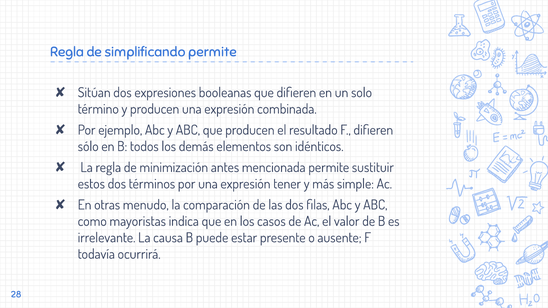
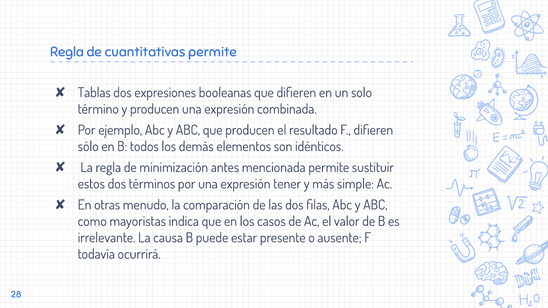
simplificando: simplificando -> cuantitativas
Sitúan: Sitúan -> Tablas
